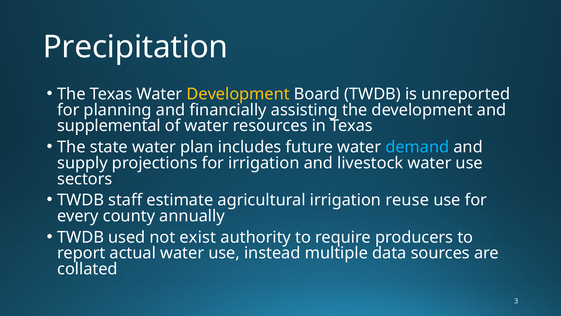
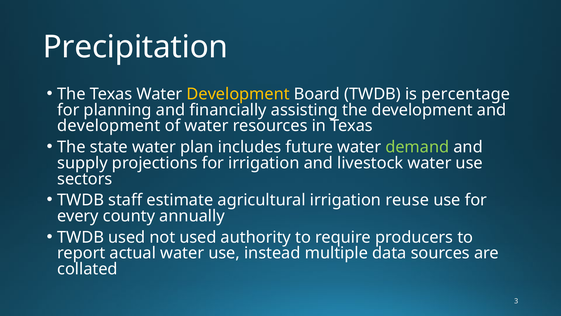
unreported: unreported -> percentage
supplemental at (109, 126): supplemental -> development
demand colour: light blue -> light green
not exist: exist -> used
